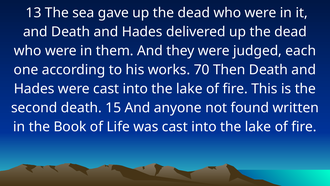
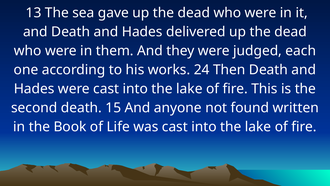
70: 70 -> 24
